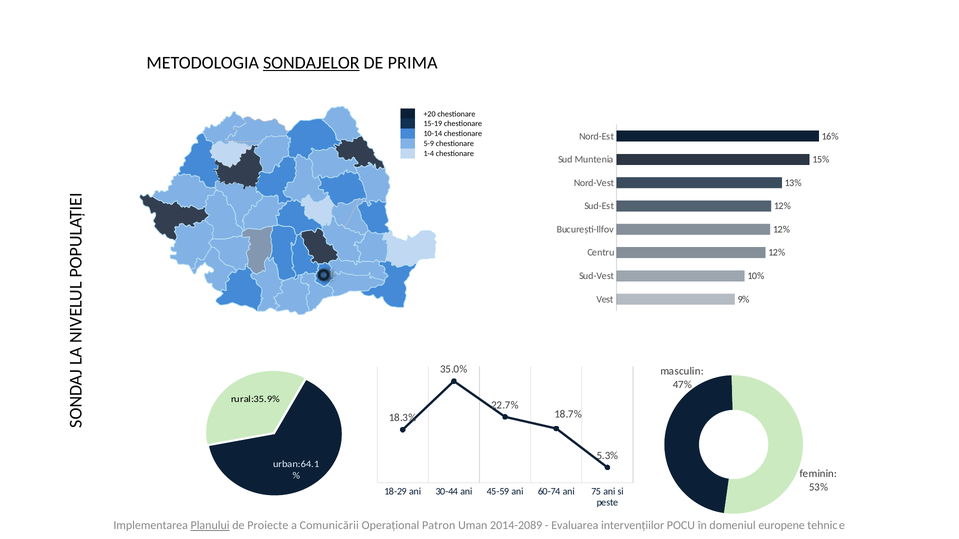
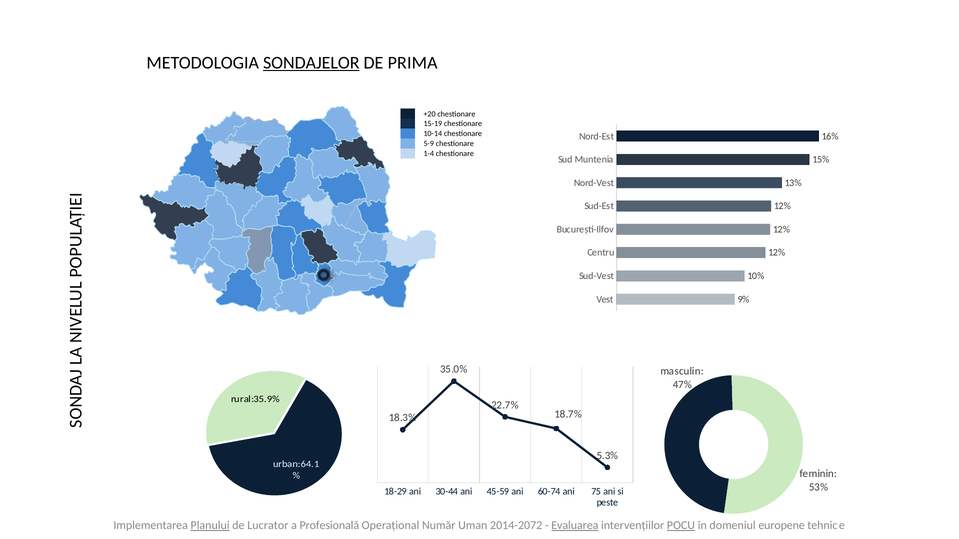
Proiecte: Proiecte -> Lucrator
Comunicării: Comunicării -> Profesională
Patron: Patron -> Număr
2014-2089: 2014-2089 -> 2014-2072
Evaluarea underline: none -> present
POCU underline: none -> present
